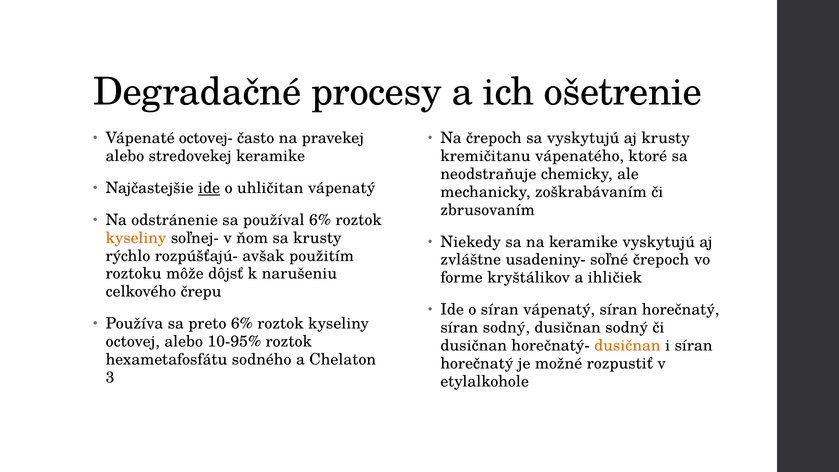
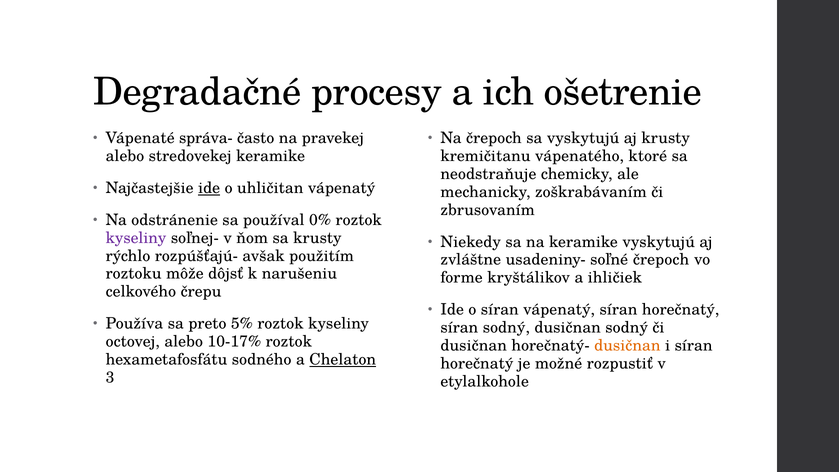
octovej-: octovej- -> správa-
používal 6%: 6% -> 0%
kyseliny at (136, 238) colour: orange -> purple
preto 6%: 6% -> 5%
10-95%: 10-95% -> 10-17%
Chelaton underline: none -> present
